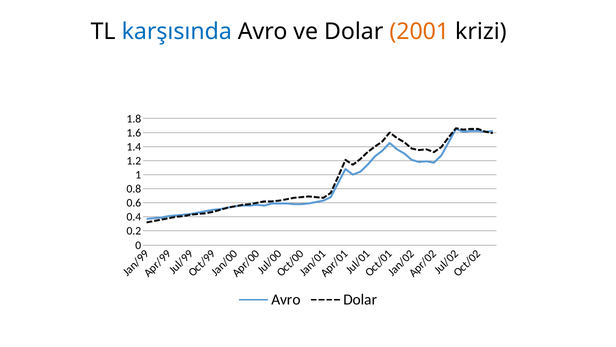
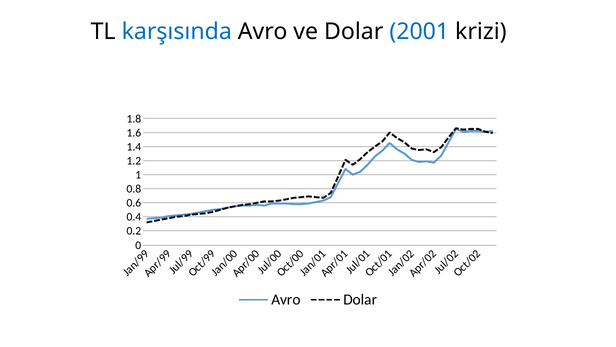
2001 colour: orange -> blue
